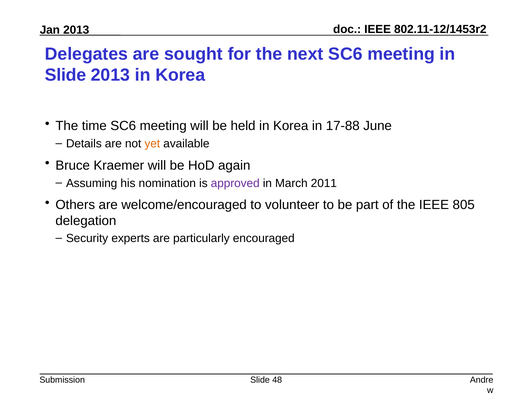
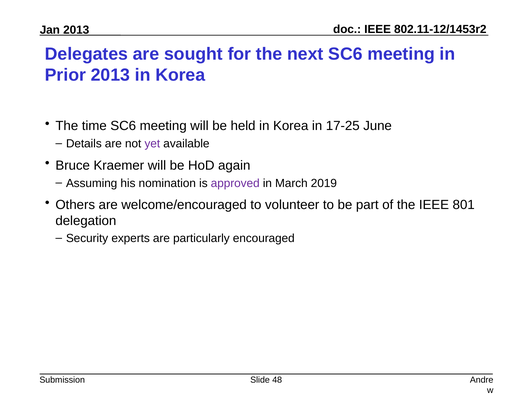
Slide at (66, 75): Slide -> Prior
17-88: 17-88 -> 17-25
yet colour: orange -> purple
2011: 2011 -> 2019
805: 805 -> 801
